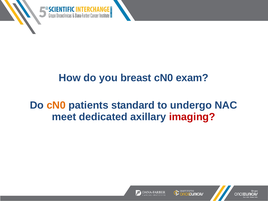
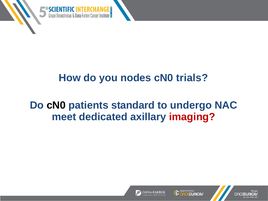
breast: breast -> nodes
exam: exam -> trials
cN0 at (56, 105) colour: orange -> black
